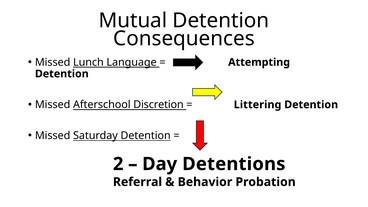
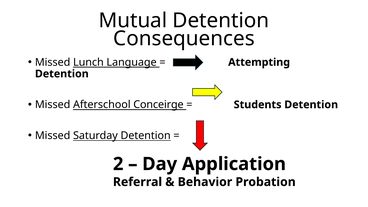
Discretion: Discretion -> Conceirge
Littering: Littering -> Students
Detentions: Detentions -> Application
